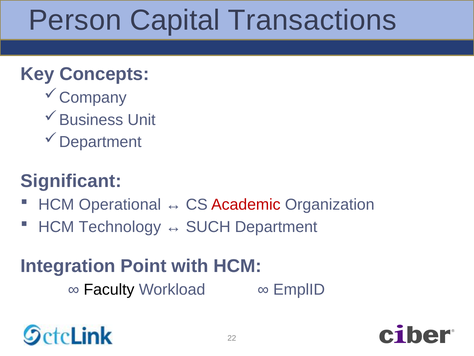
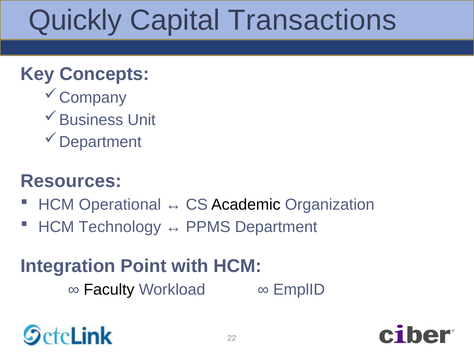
Person: Person -> Quickly
Significant: Significant -> Resources
Academic colour: red -> black
SUCH: SUCH -> PPMS
